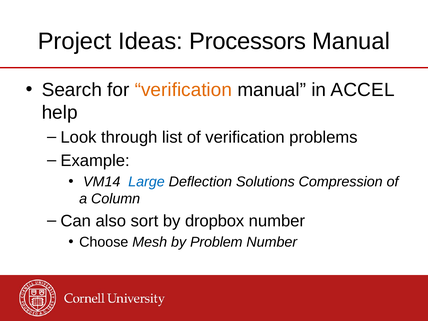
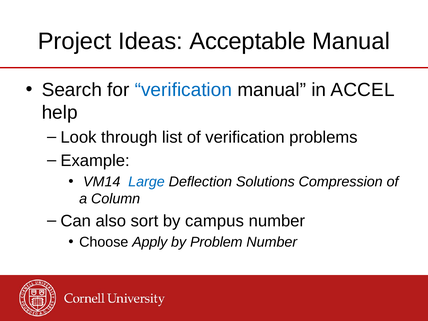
Processors: Processors -> Acceptable
verification at (183, 90) colour: orange -> blue
dropbox: dropbox -> campus
Mesh: Mesh -> Apply
